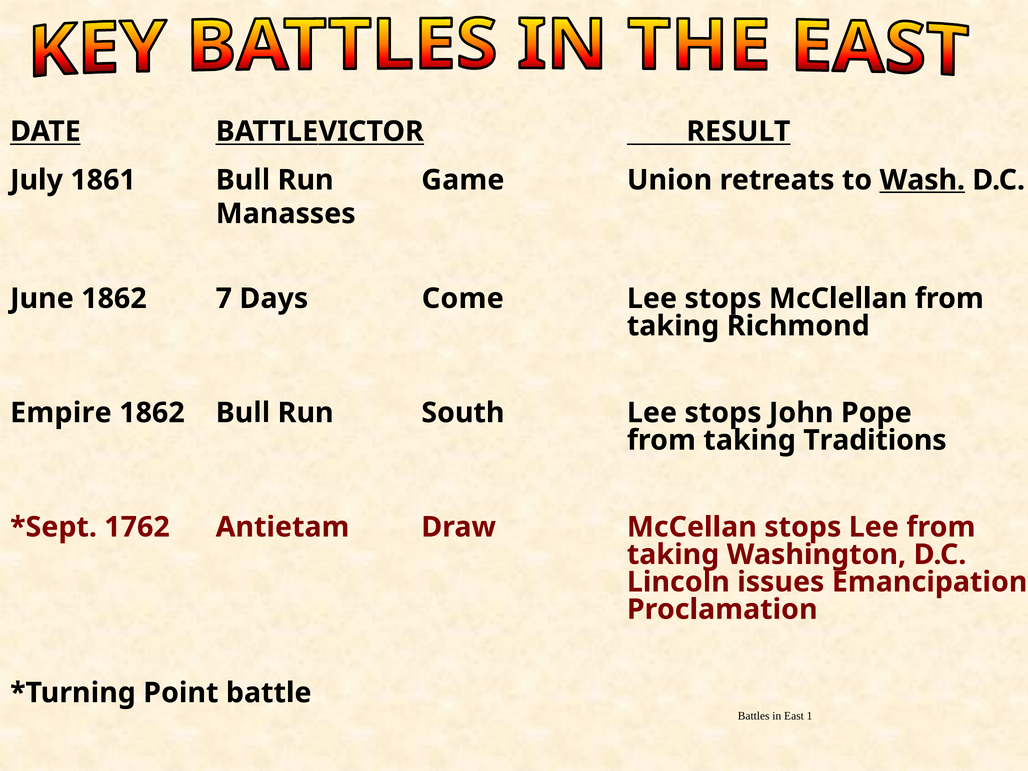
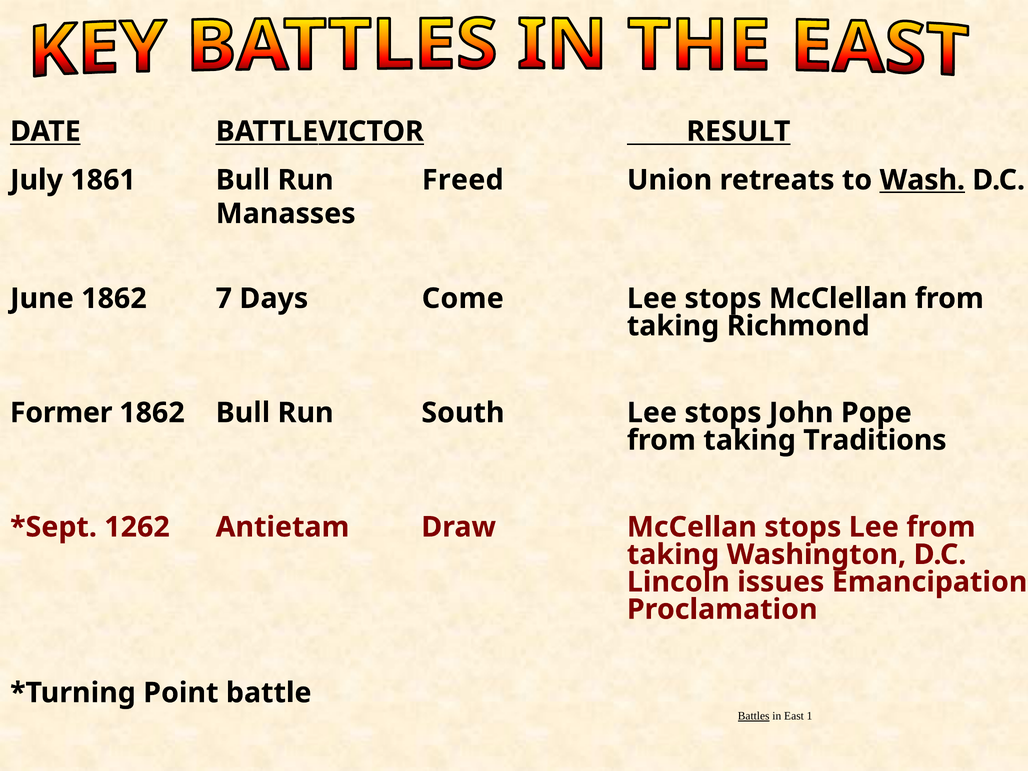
Game: Game -> Freed
Empire: Empire -> Former
1762: 1762 -> 1262
Battles underline: none -> present
